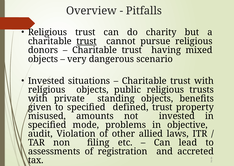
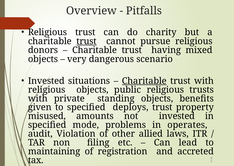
Charitable at (144, 81) underline: none -> present
defined: defined -> deploys
objective: objective -> operates
assessments: assessments -> maintaining
